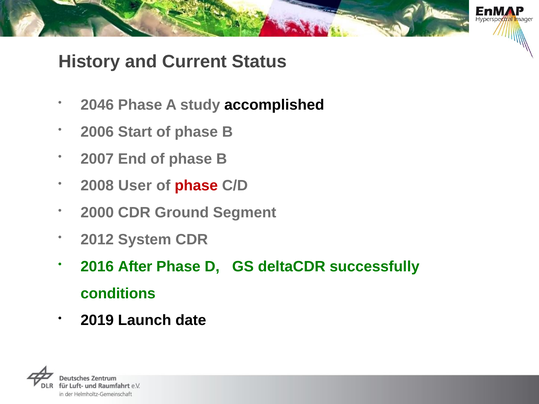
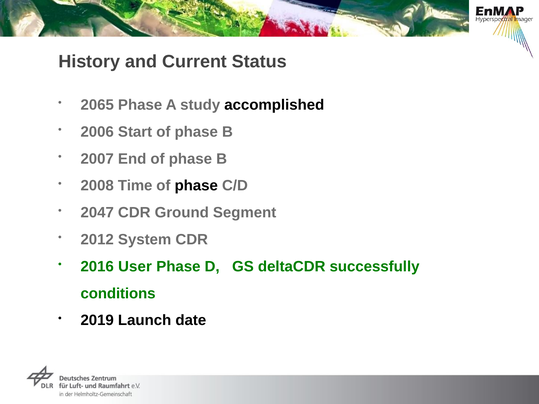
2046: 2046 -> 2065
User: User -> Time
phase at (196, 186) colour: red -> black
2000: 2000 -> 2047
After: After -> User
